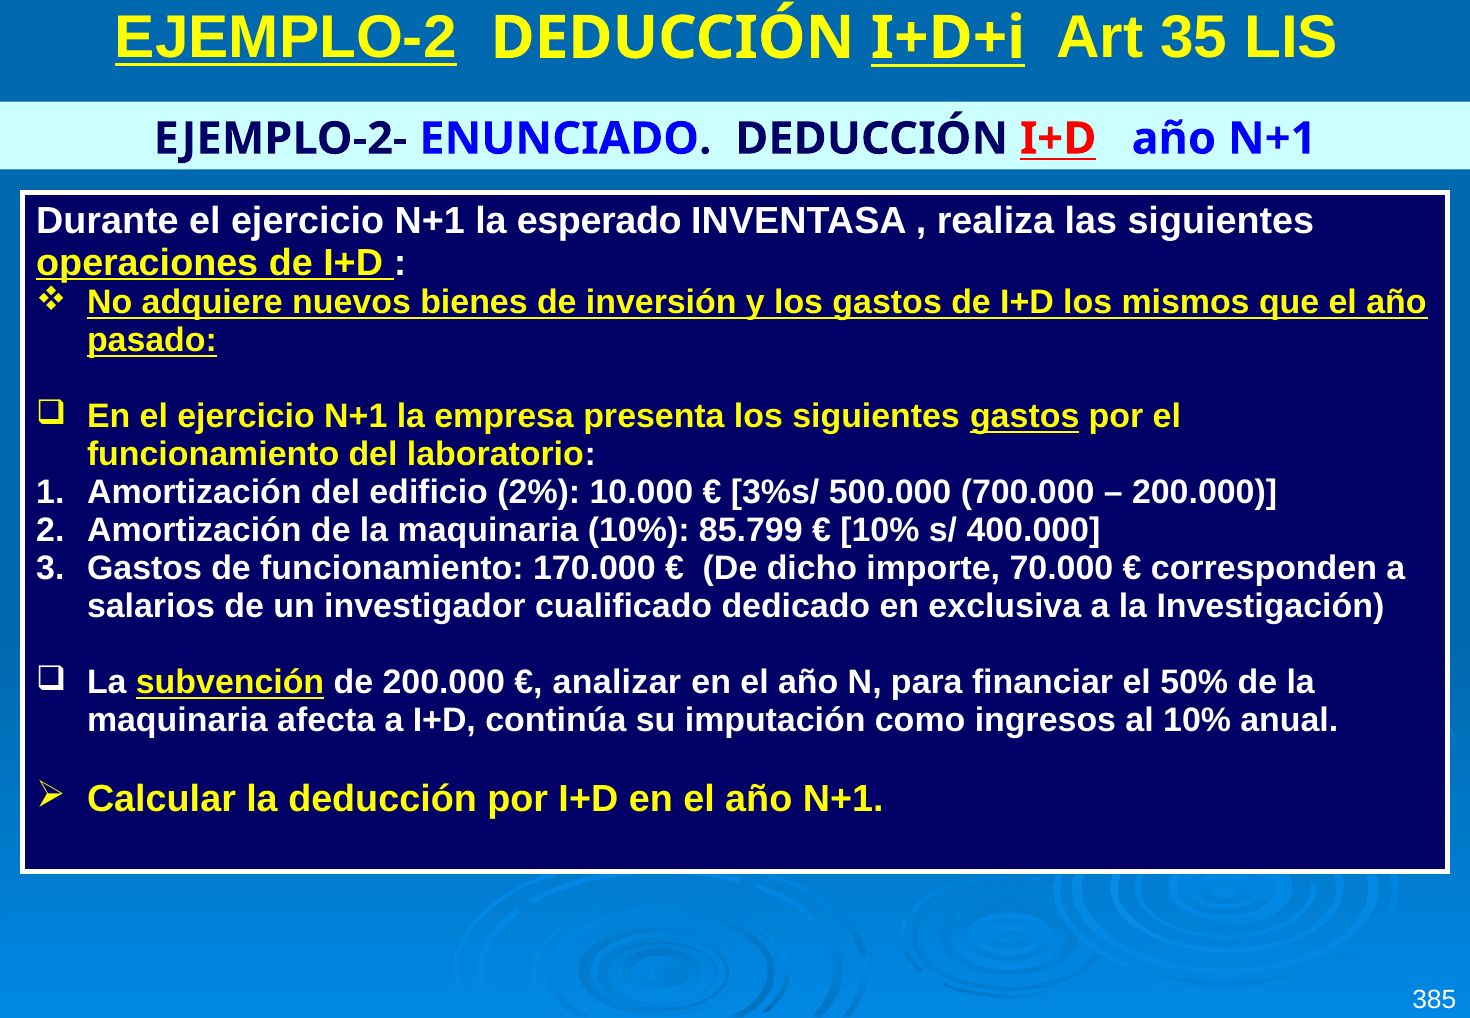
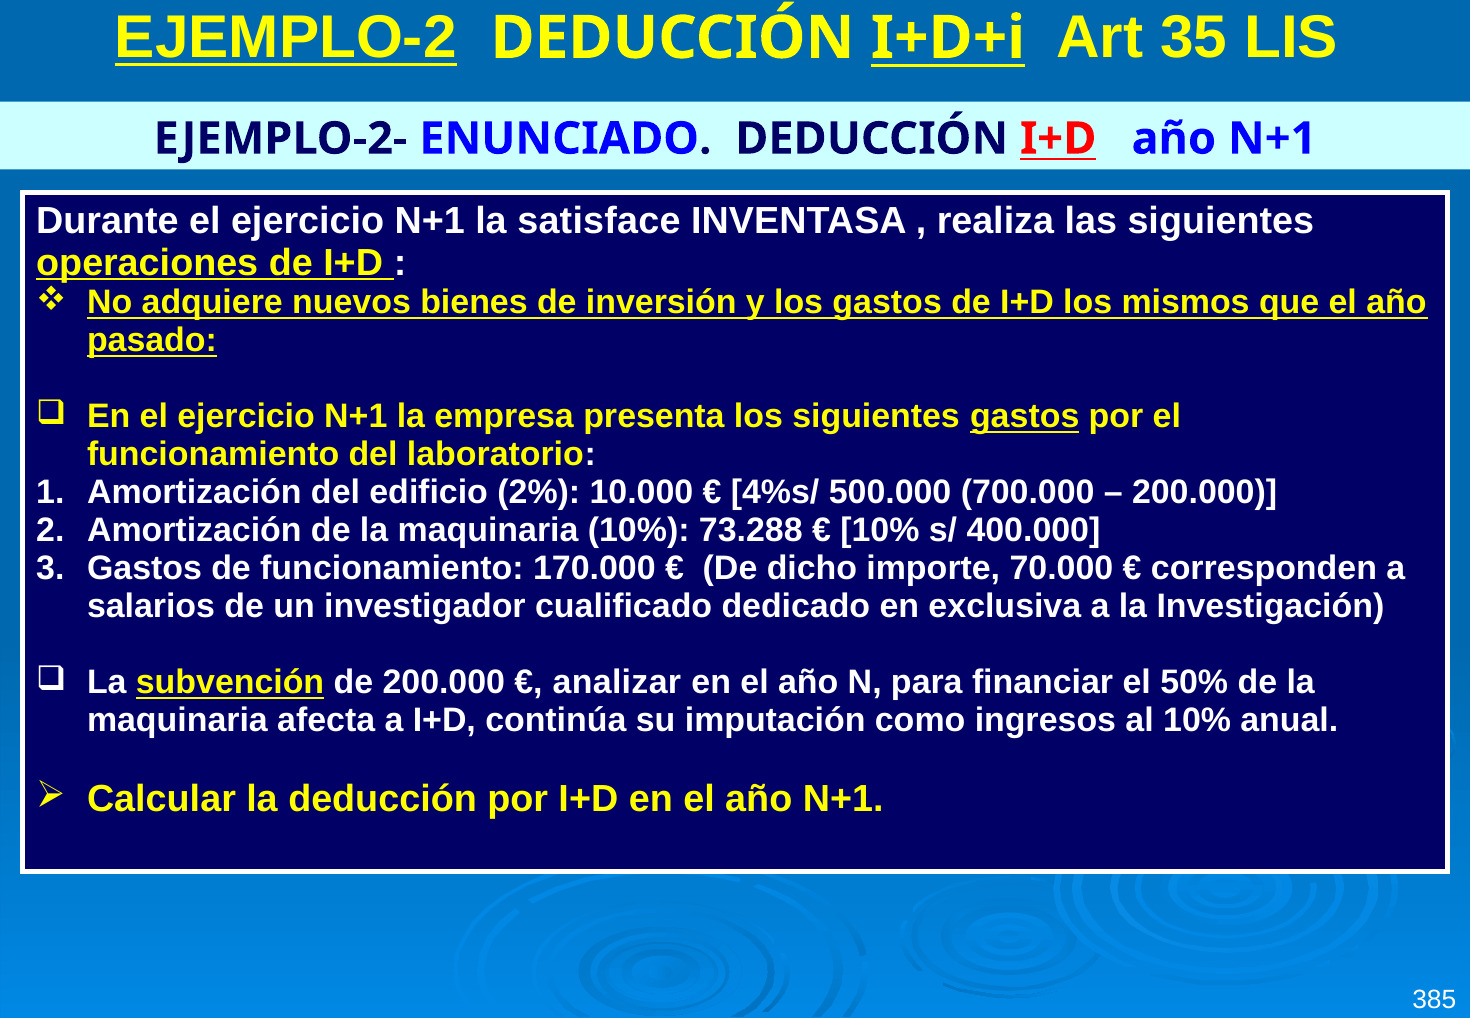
esperado: esperado -> satisface
3%s/: 3%s/ -> 4%s/
85.799: 85.799 -> 73.288
